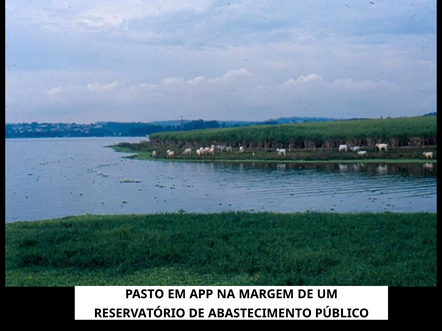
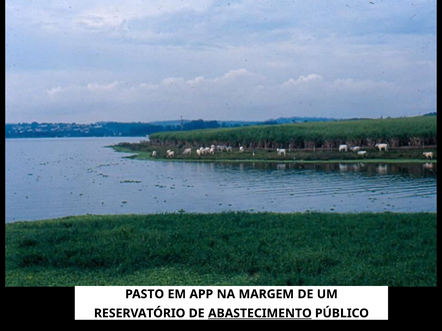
ABASTECIMENTO underline: none -> present
